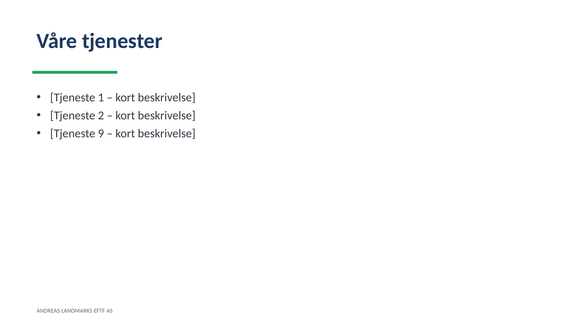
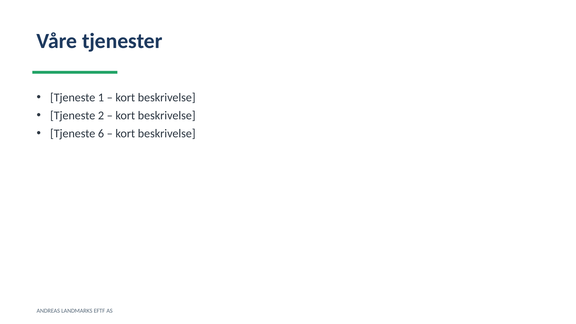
9: 9 -> 6
